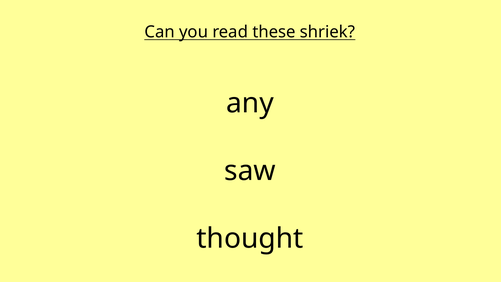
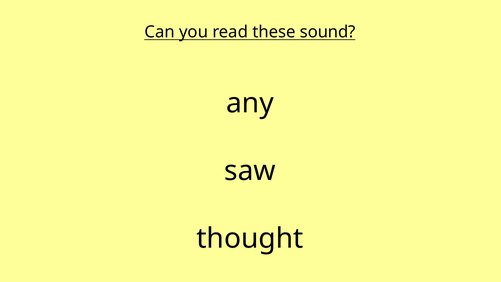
shriek: shriek -> sound
